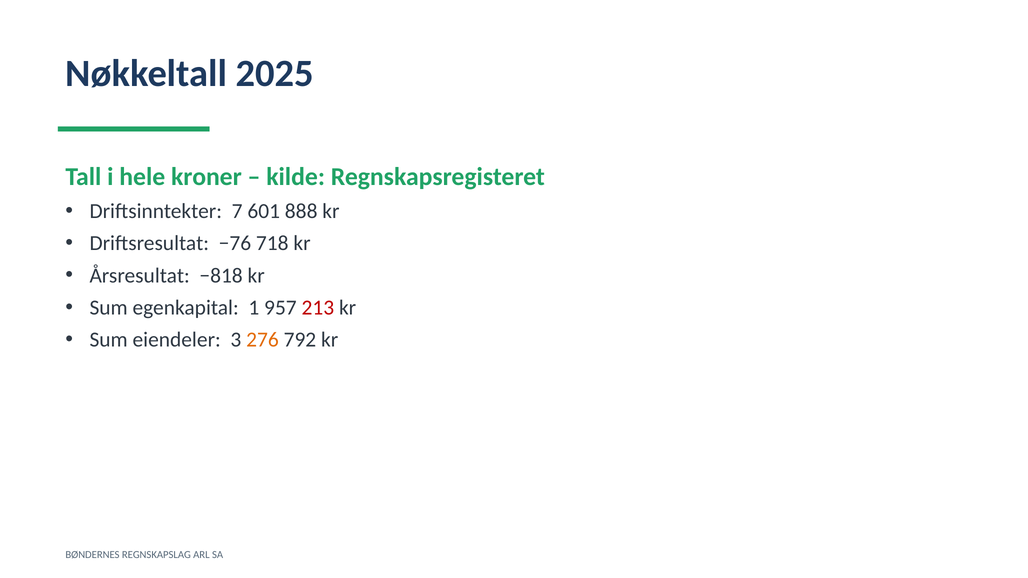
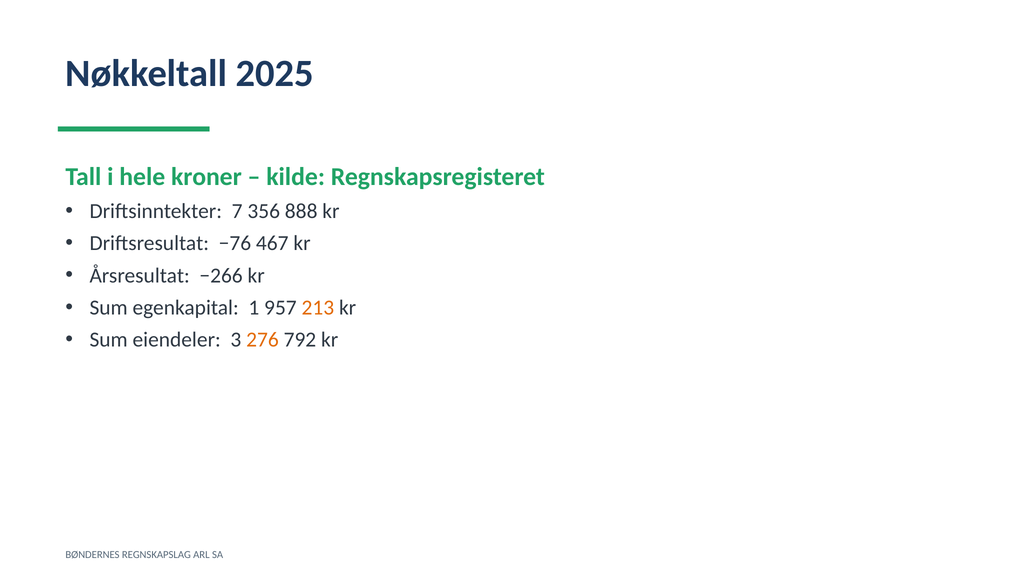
601: 601 -> 356
718: 718 -> 467
−818: −818 -> −266
213 colour: red -> orange
